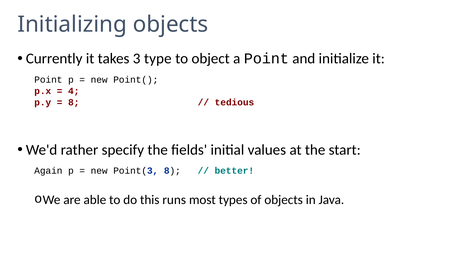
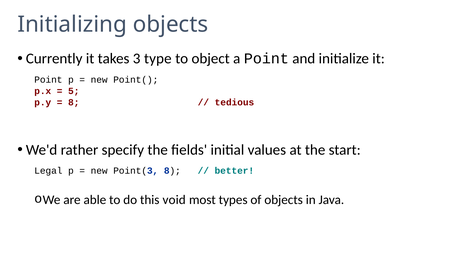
4: 4 -> 5
Again: Again -> Legal
runs: runs -> void
